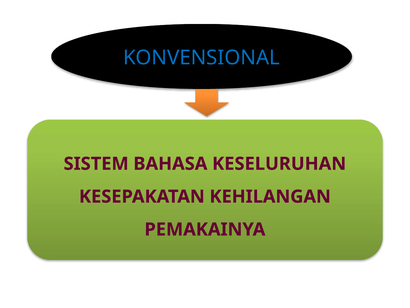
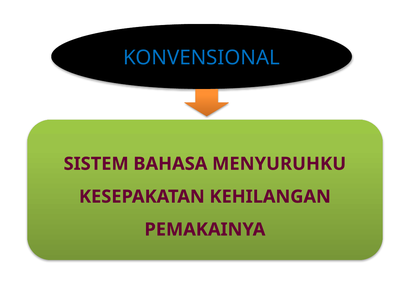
KESELURUHAN: KESELURUHAN -> MENYURUHKU
